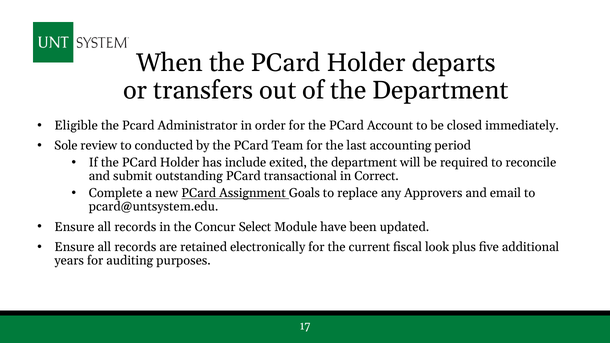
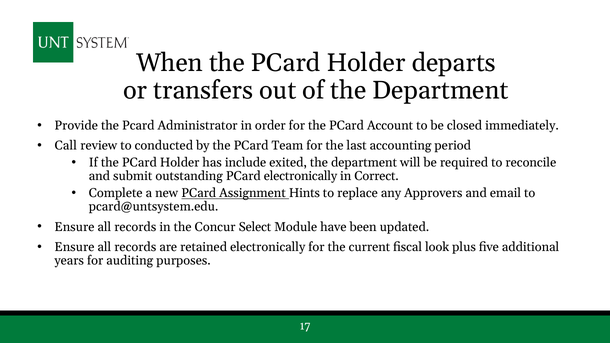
Eligible: Eligible -> Provide
Sole: Sole -> Call
PCard transactional: transactional -> electronically
Goals: Goals -> Hints
